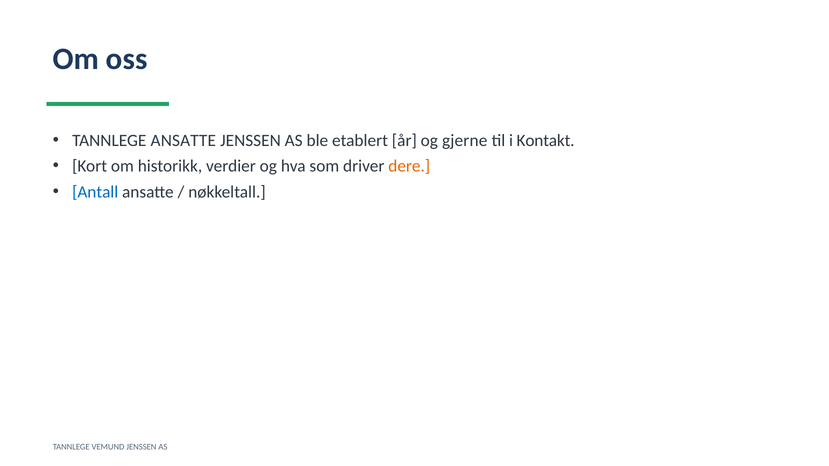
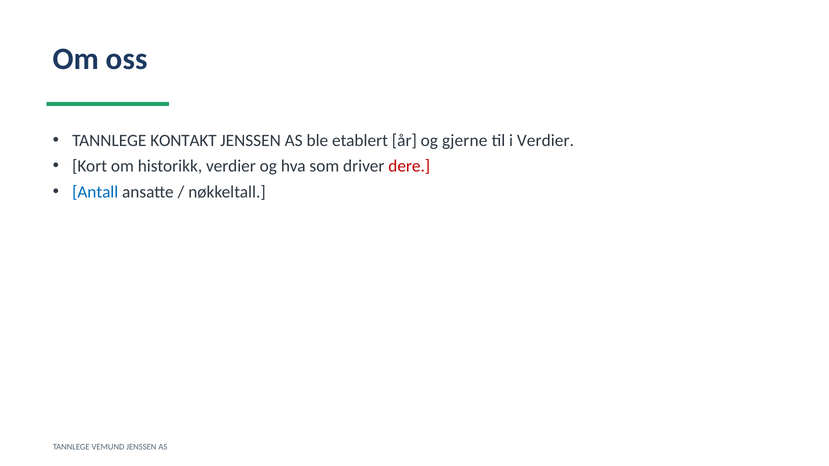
TANNLEGE ANSATTE: ANSATTE -> KONTAKT
i Kontakt: Kontakt -> Verdier
dere colour: orange -> red
